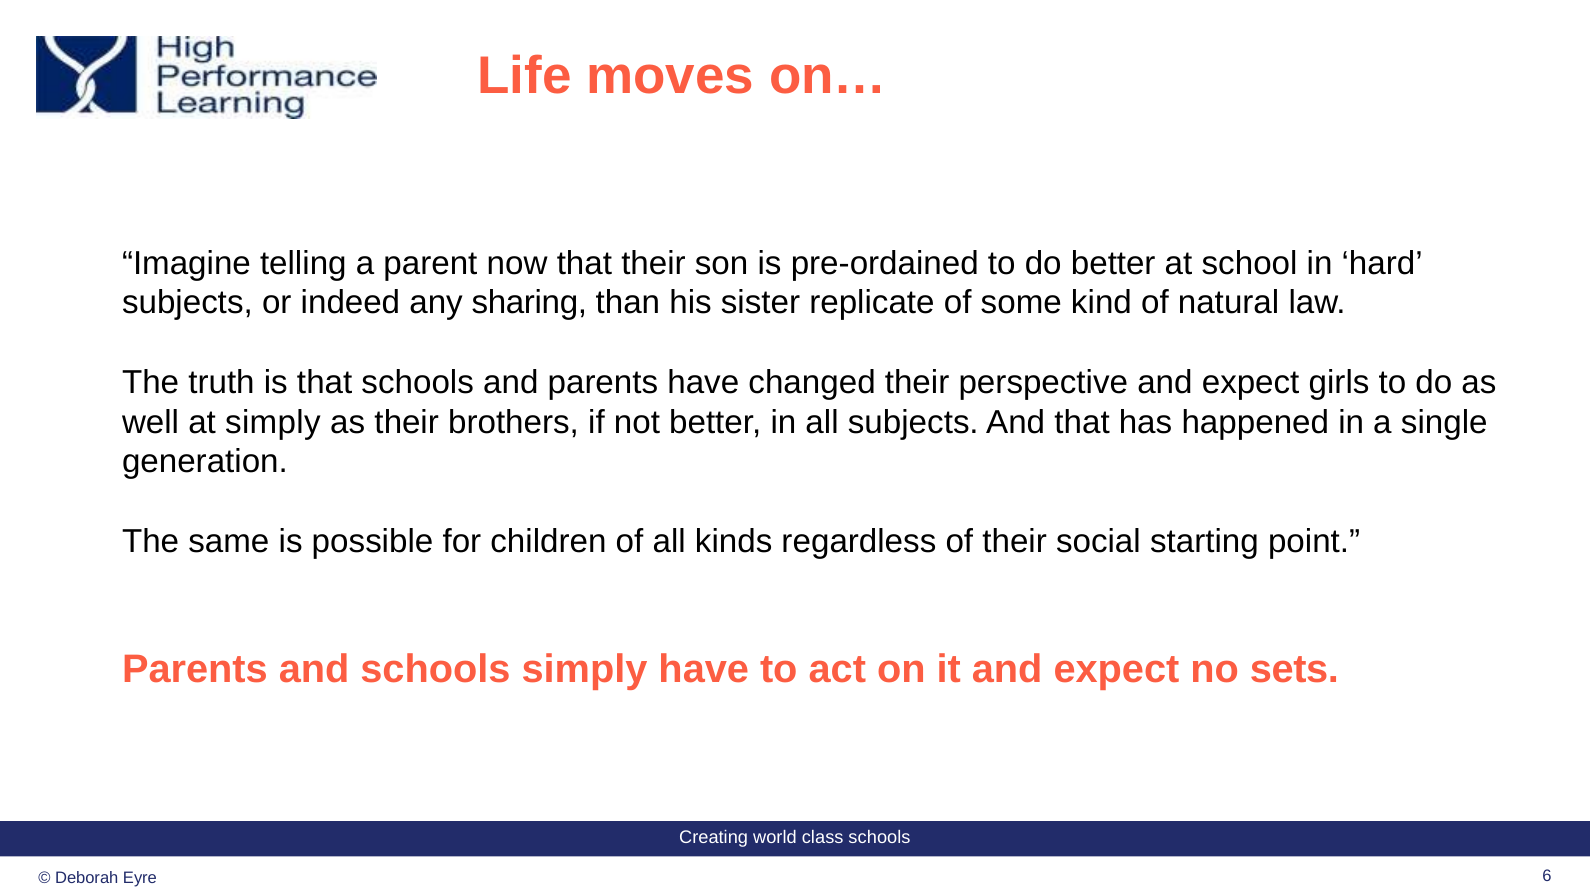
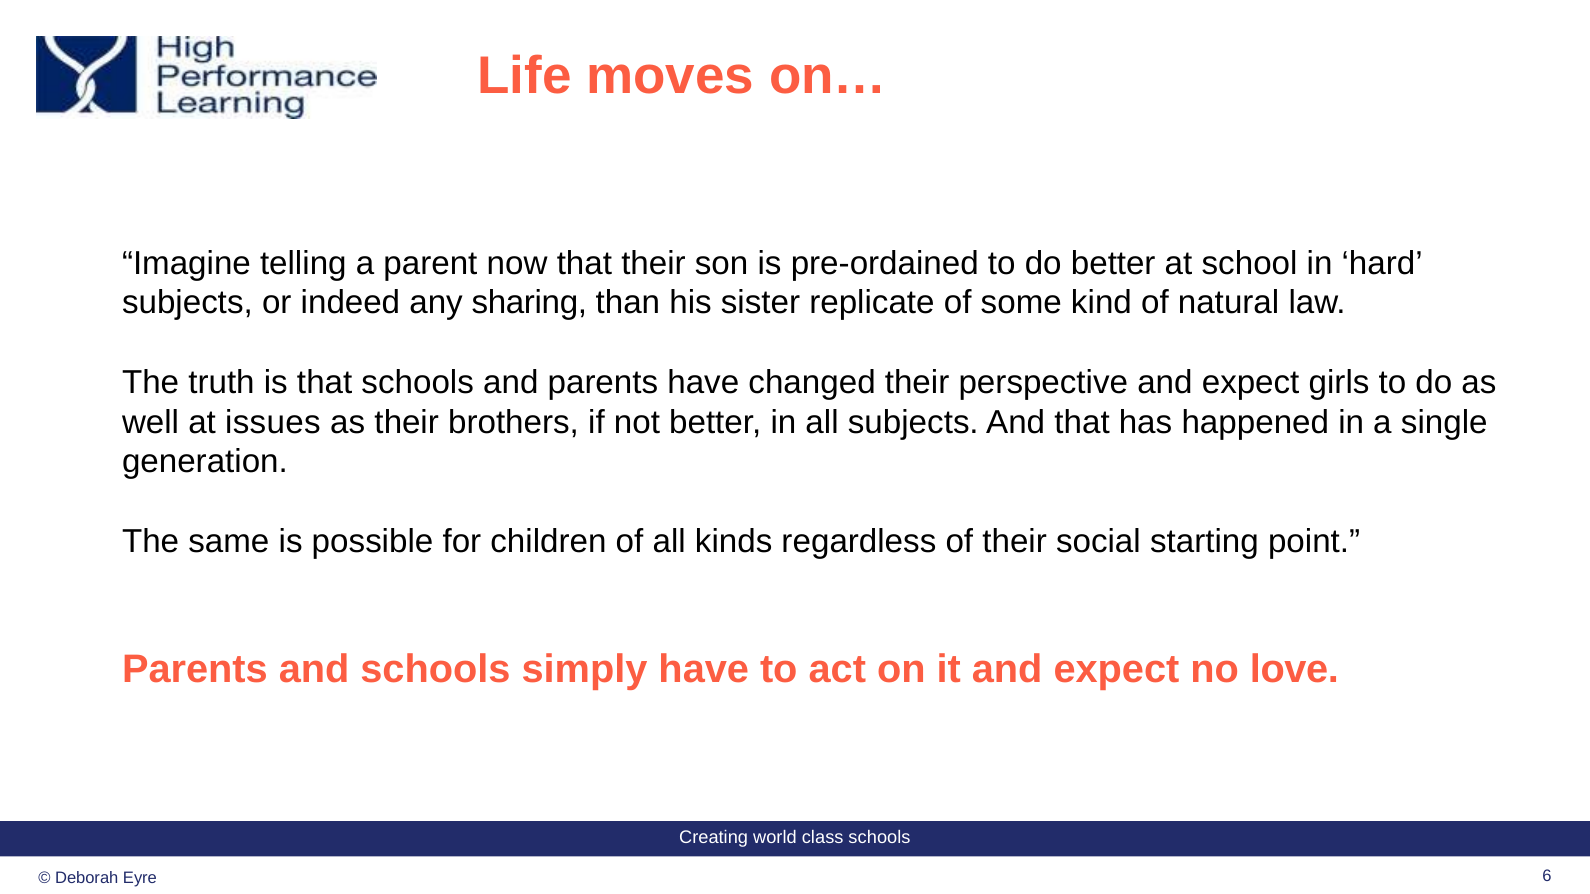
at simply: simply -> issues
sets: sets -> love
